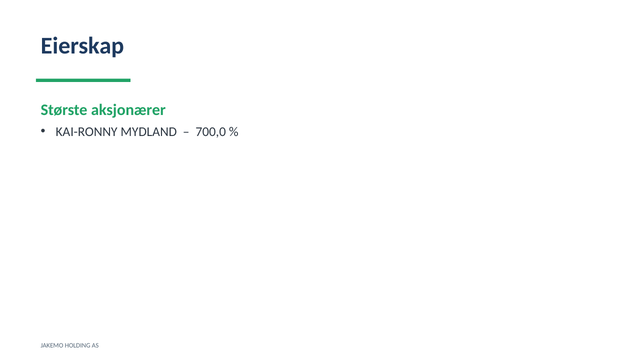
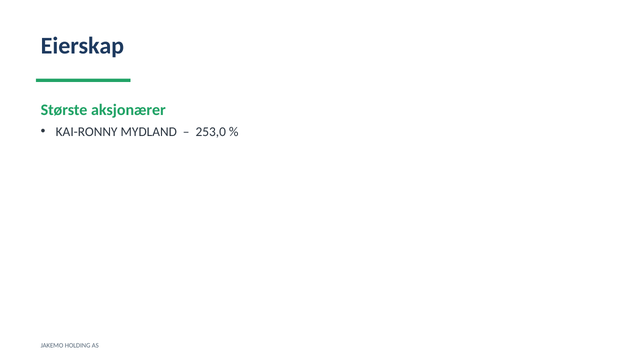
700,0: 700,0 -> 253,0
